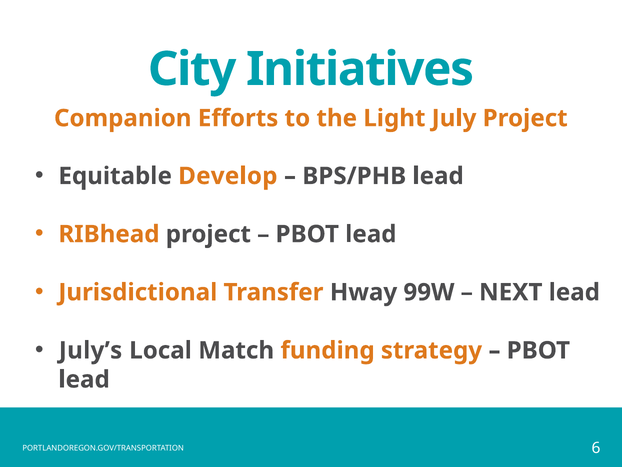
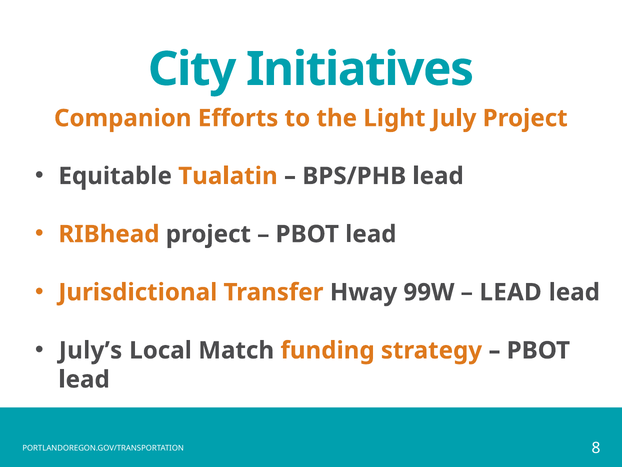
Develop: Develop -> Tualatin
NEXT at (511, 292): NEXT -> LEAD
6: 6 -> 8
